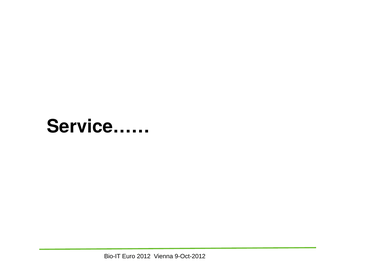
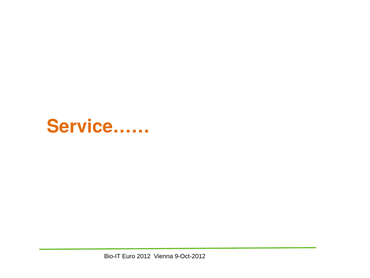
Service…… colour: black -> orange
